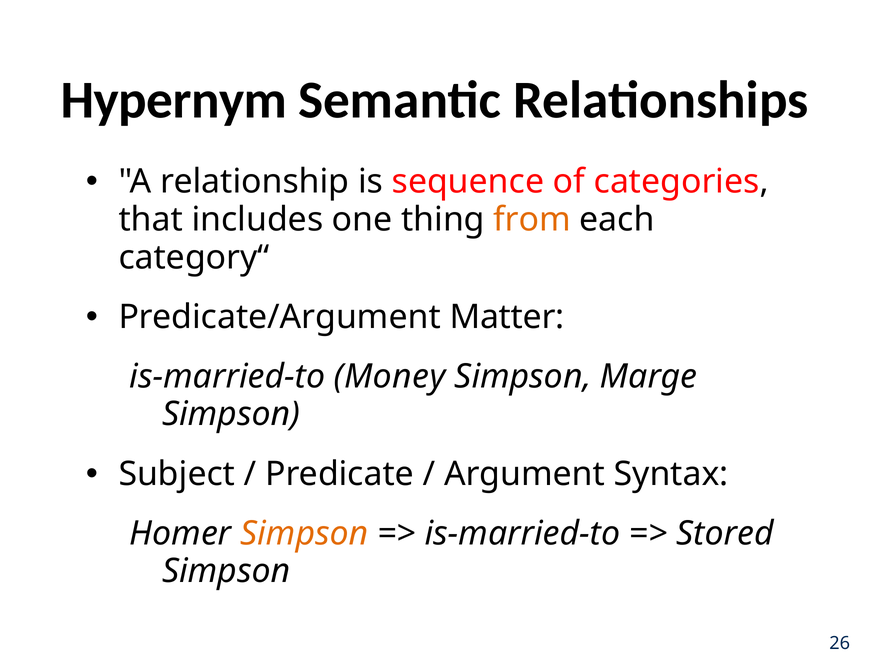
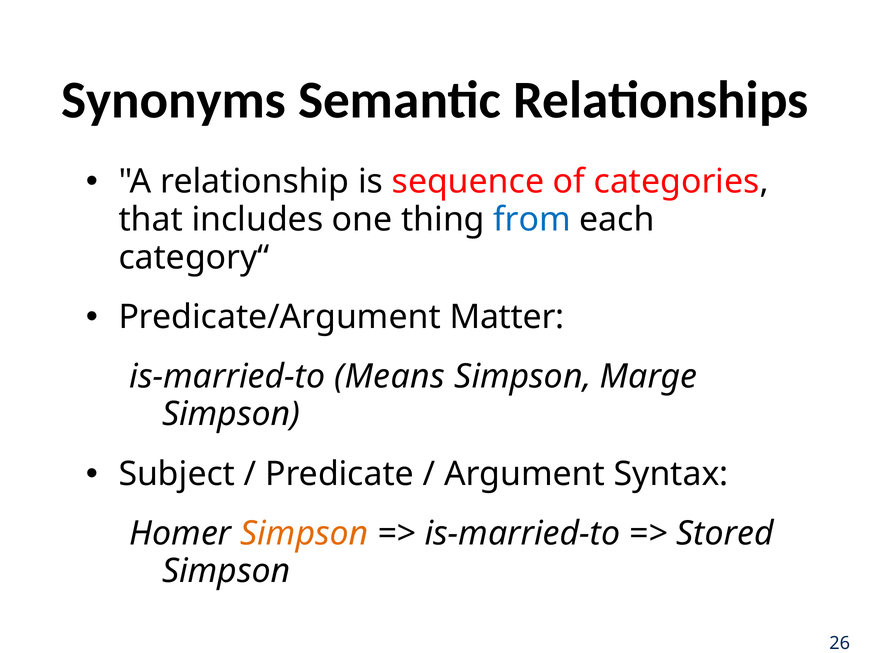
Hypernym: Hypernym -> Synonyms
from colour: orange -> blue
Money: Money -> Means
